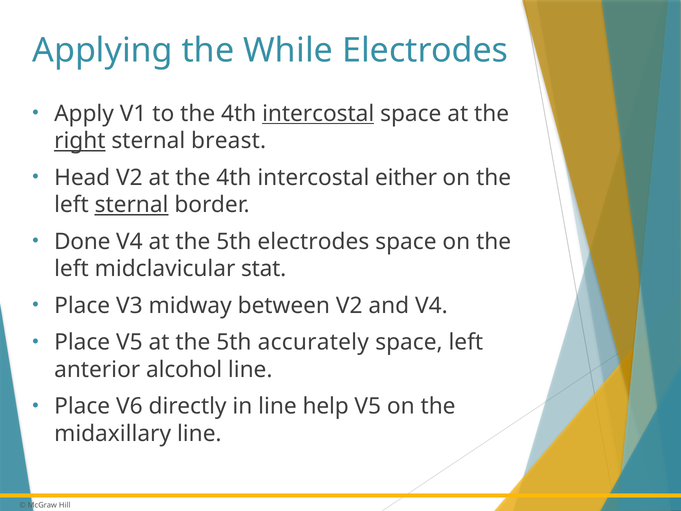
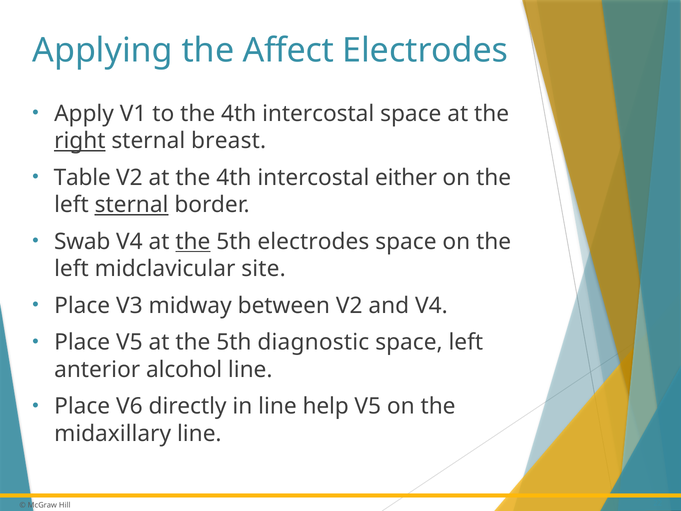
While: While -> Affect
intercostal at (318, 114) underline: present -> none
Head: Head -> Table
Done: Done -> Swab
the at (193, 242) underline: none -> present
stat: stat -> site
accurately: accurately -> diagnostic
